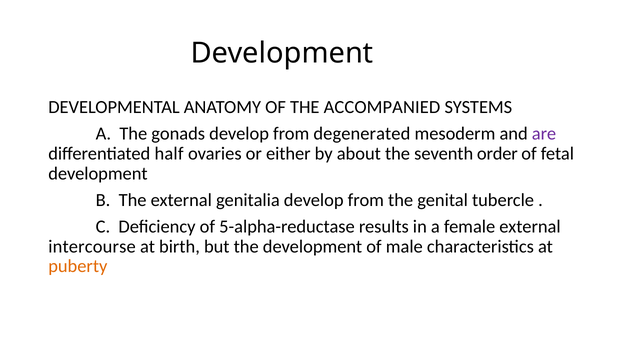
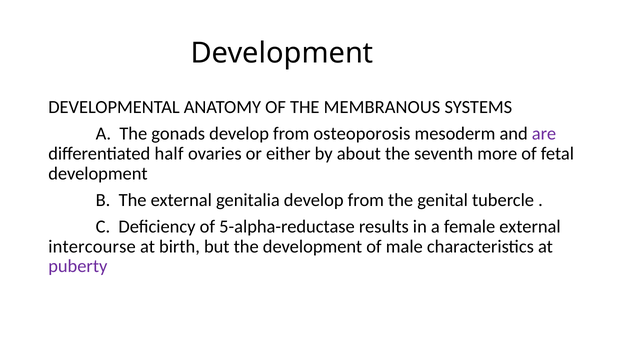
ACCOMPANIED: ACCOMPANIED -> MEMBRANOUS
degenerated: degenerated -> osteoporosis
order: order -> more
puberty colour: orange -> purple
